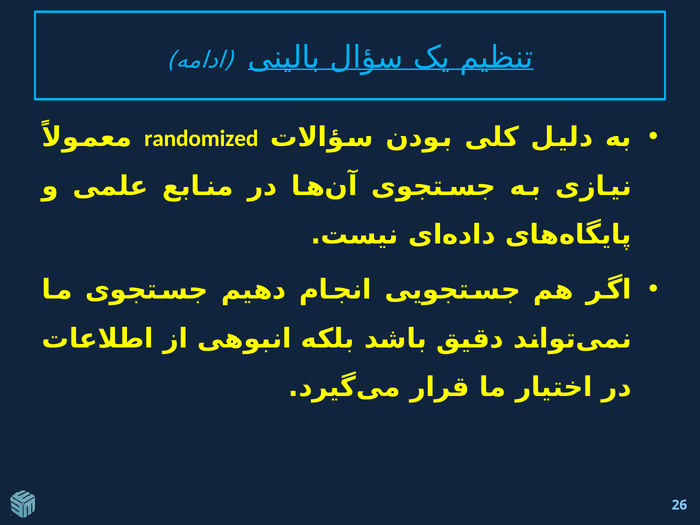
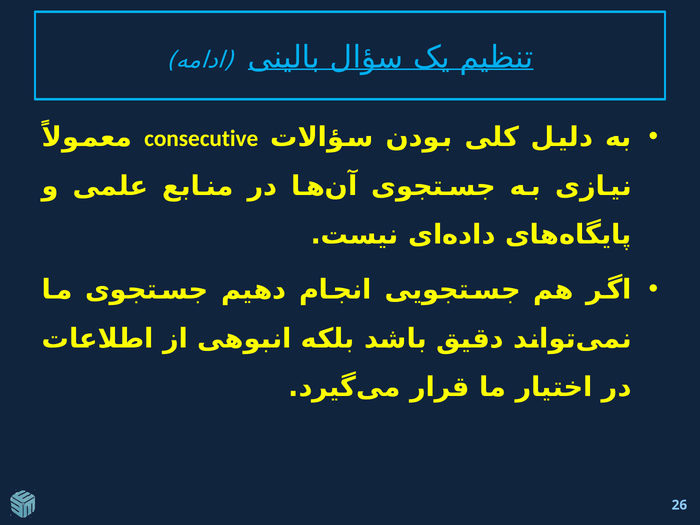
randomized: randomized -> consecutive
